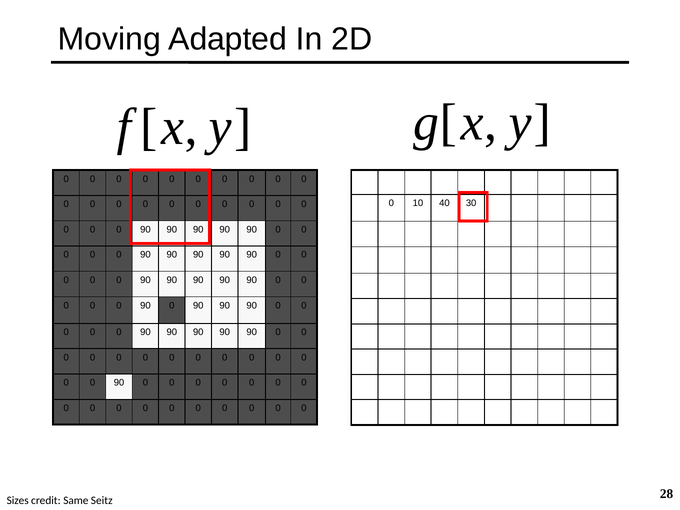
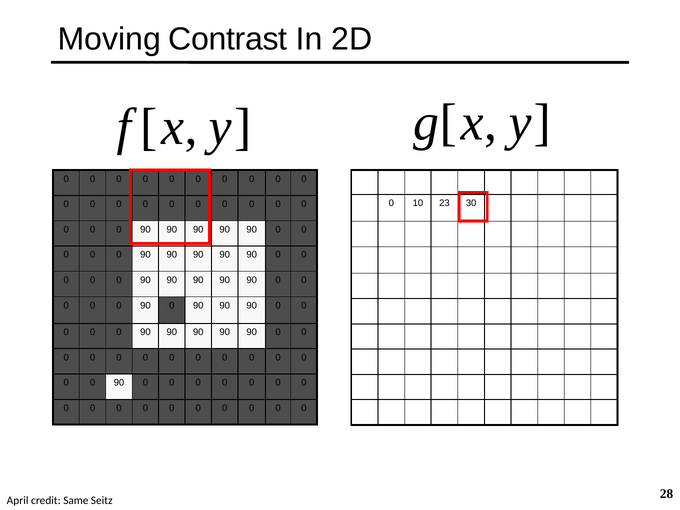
Adapted: Adapted -> Contrast
40: 40 -> 23
Sizes: Sizes -> April
